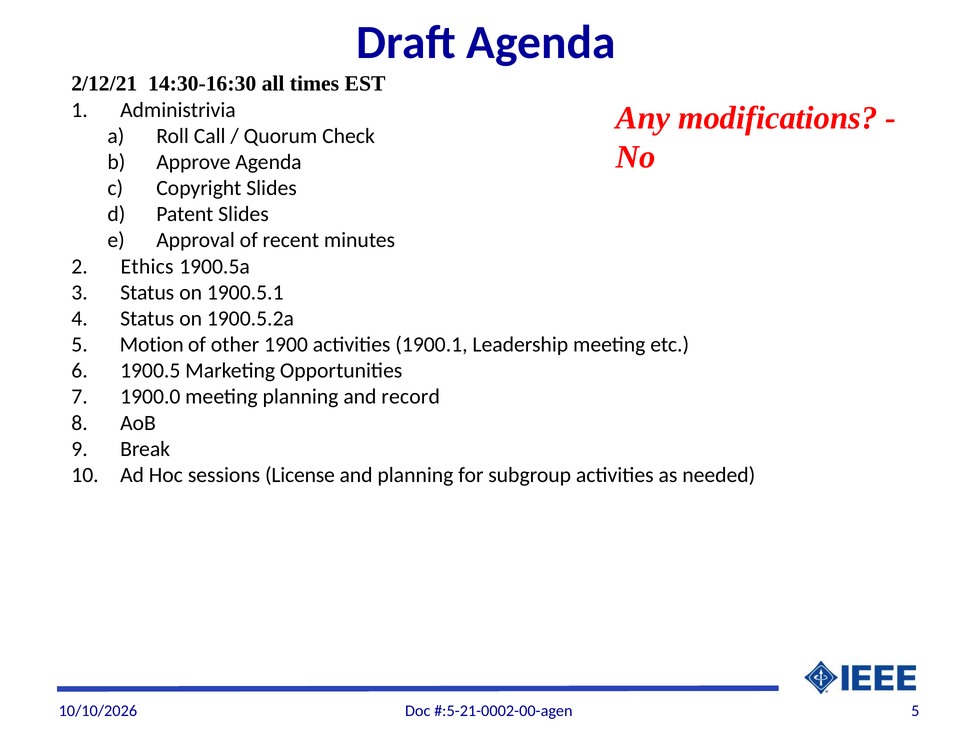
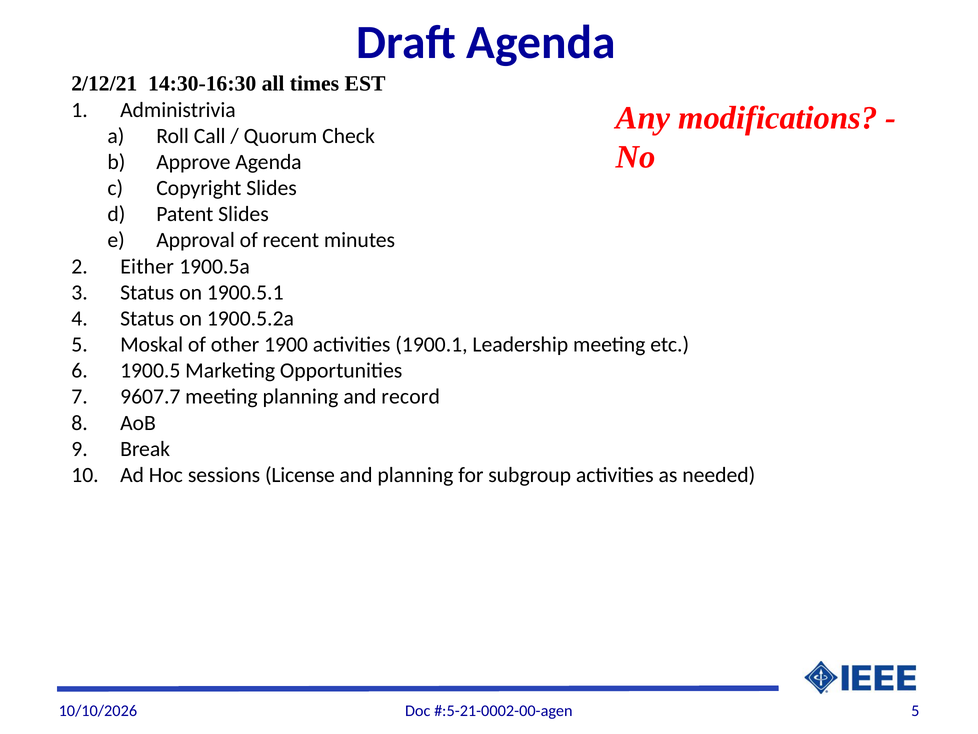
Ethics: Ethics -> Either
Motion: Motion -> Moskal
1900.0: 1900.0 -> 9607.7
